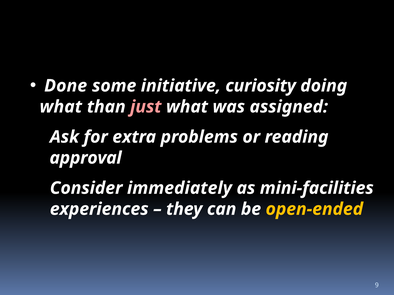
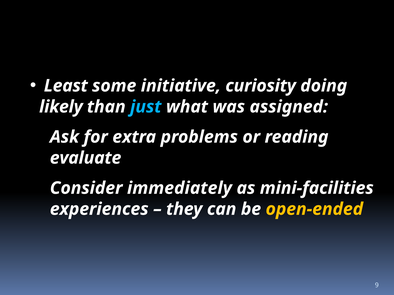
Done: Done -> Least
what at (61, 107): what -> likely
just colour: pink -> light blue
approval: approval -> evaluate
